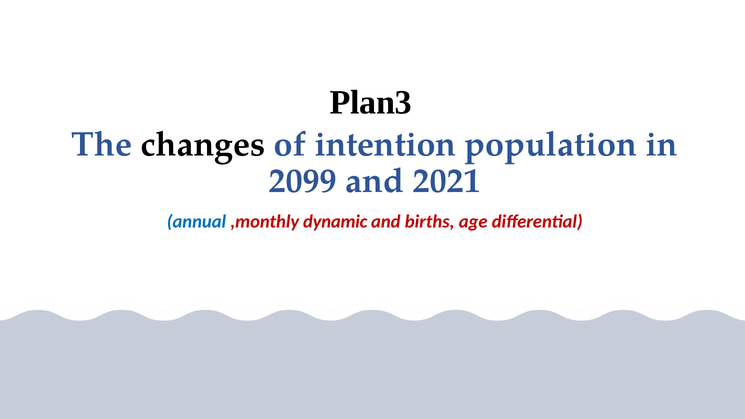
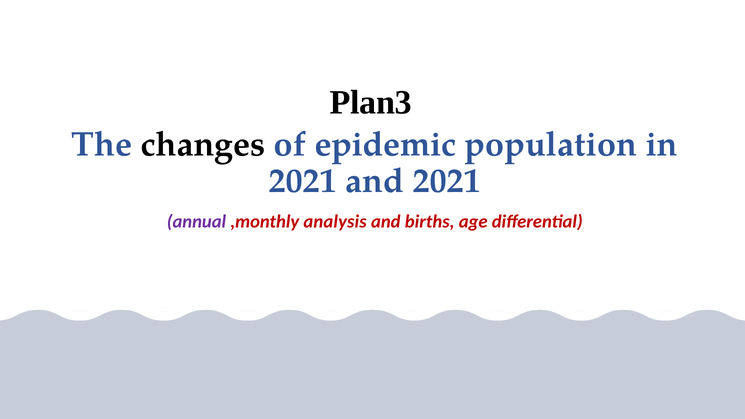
intention: intention -> epidemic
2099 at (303, 181): 2099 -> 2021
annual colour: blue -> purple
dynamic: dynamic -> analysis
